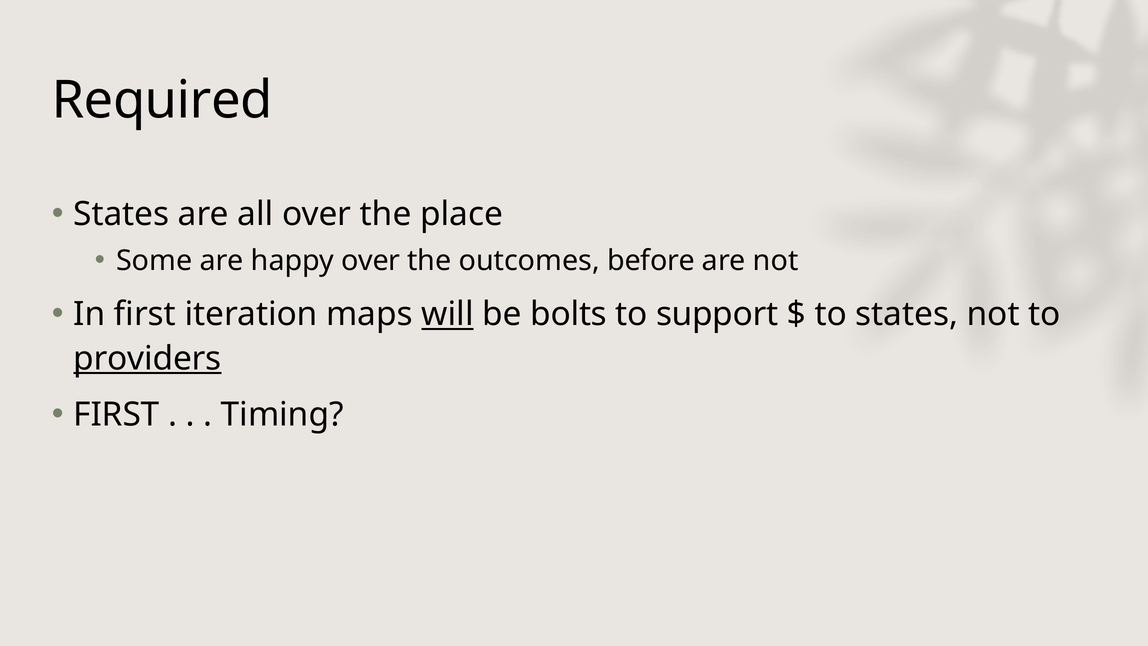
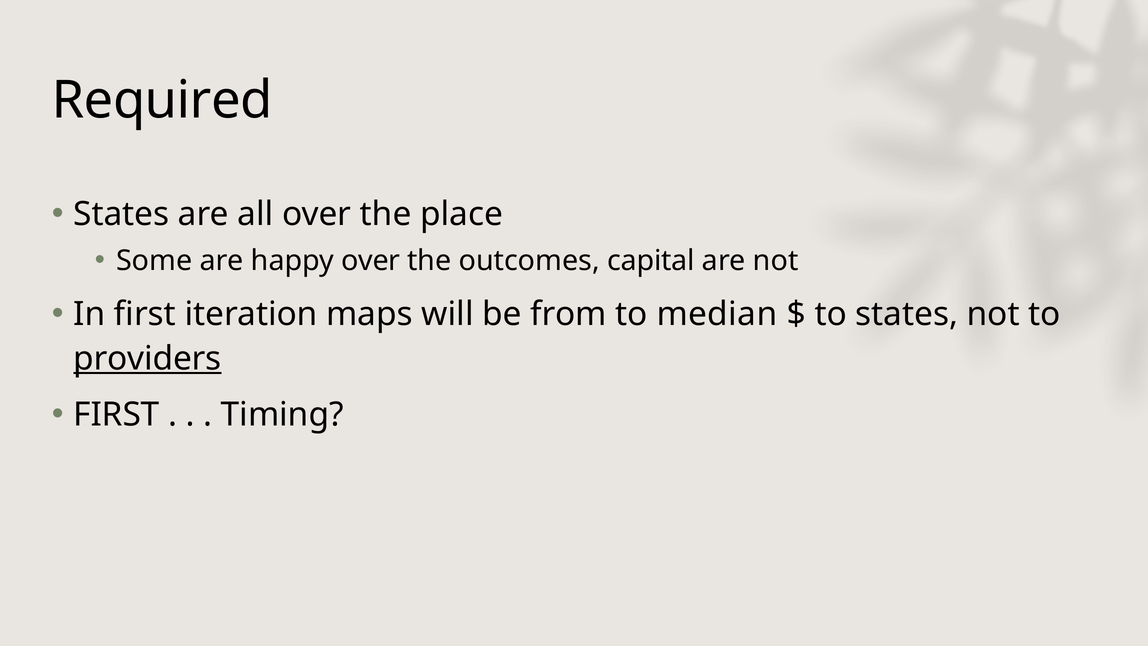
before: before -> capital
will underline: present -> none
bolts: bolts -> from
support: support -> median
